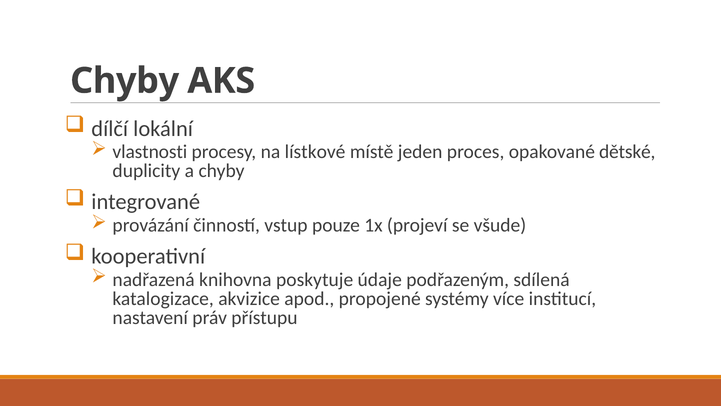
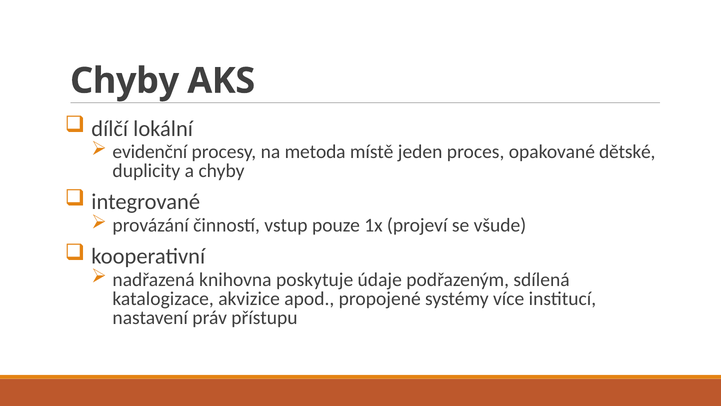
vlastnosti: vlastnosti -> evidenční
lístkové: lístkové -> metoda
